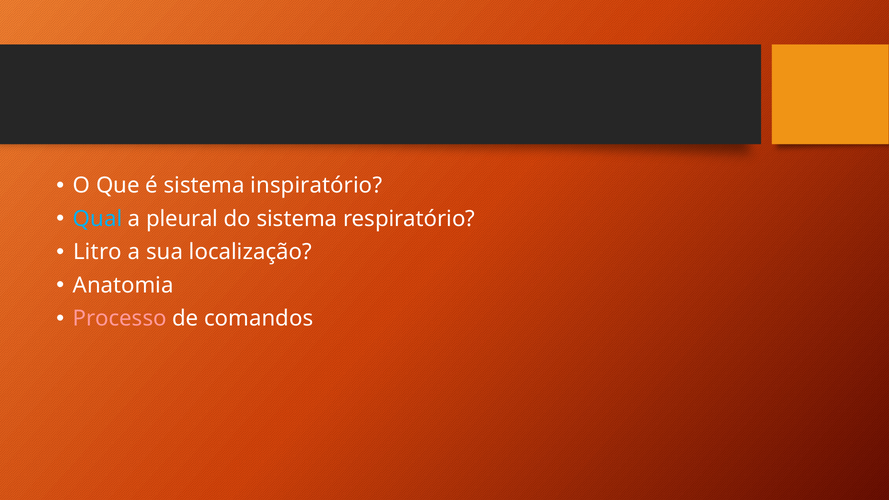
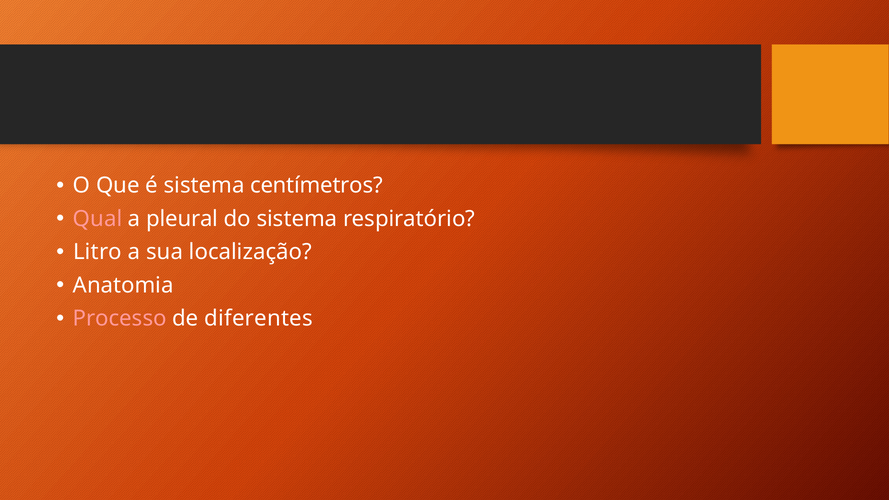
inspiratório: inspiratório -> centímetros
Qual colour: light blue -> pink
comandos: comandos -> diferentes
